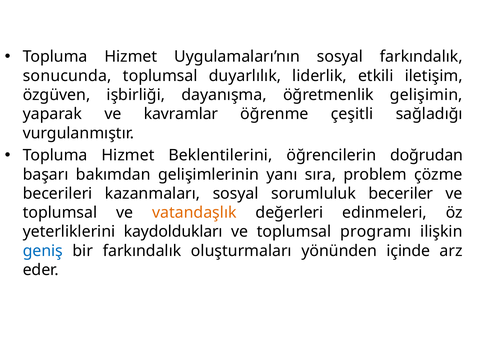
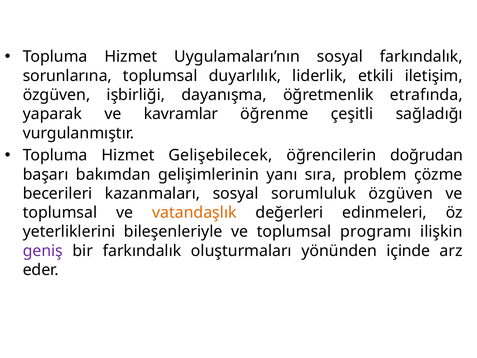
sonucunda: sonucunda -> sorunlarına
gelişimin: gelişimin -> etrafında
Beklentilerini: Beklentilerini -> Gelişebilecek
sorumluluk beceriler: beceriler -> özgüven
kaydoldukları: kaydoldukları -> bileşenleriyle
geniş colour: blue -> purple
